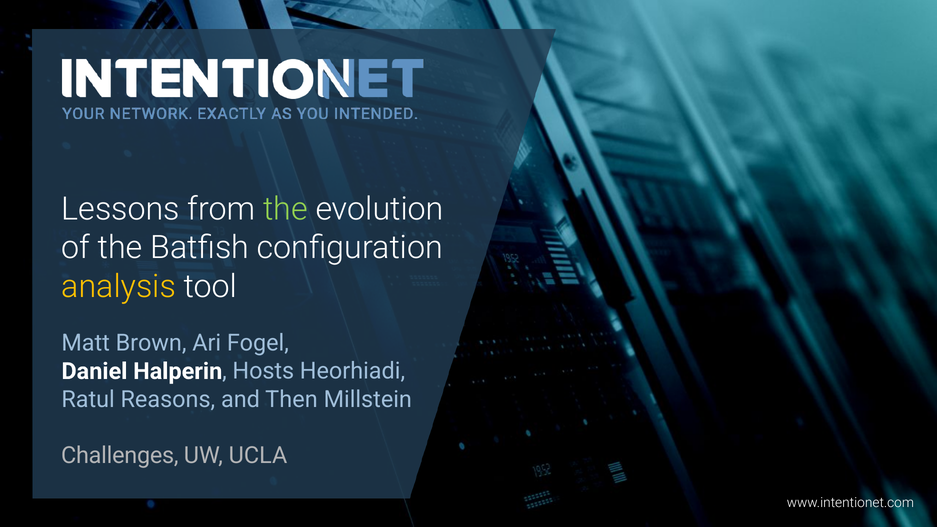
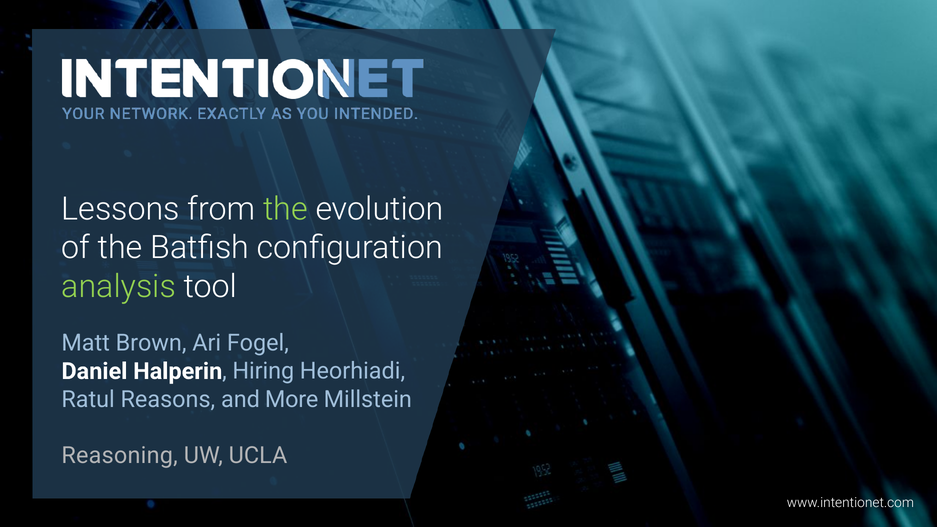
analysis colour: yellow -> light green
Hosts: Hosts -> Hiring
Then: Then -> More
Challenges: Challenges -> Reasoning
